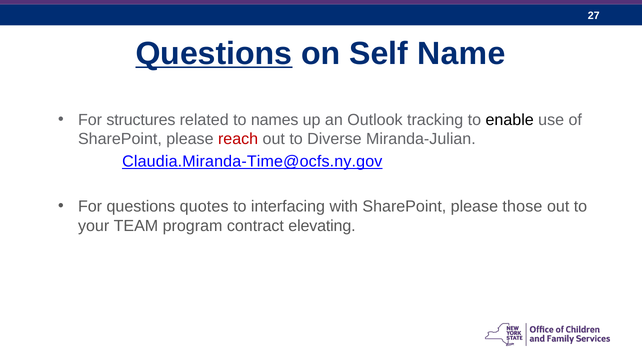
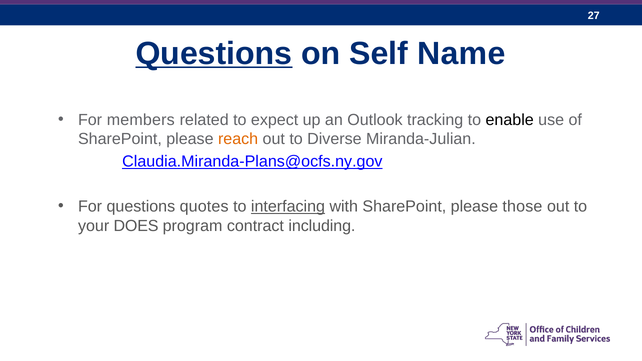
structures: structures -> members
names: names -> expect
reach colour: red -> orange
Claudia.Miranda-Time@ocfs.ny.gov: Claudia.Miranda-Time@ocfs.ny.gov -> Claudia.Miranda-Plans@ocfs.ny.gov
interfacing underline: none -> present
TEAM: TEAM -> DOES
elevating: elevating -> including
